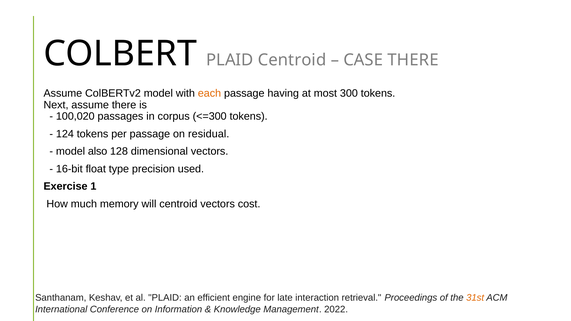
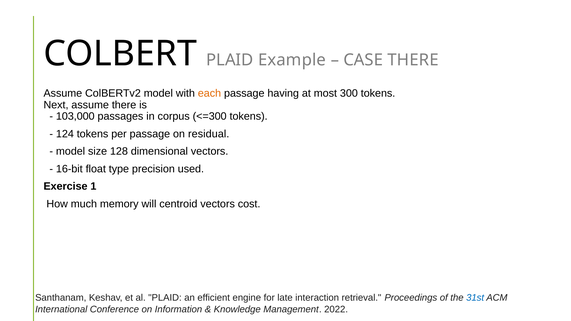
PLAID Centroid: Centroid -> Example
100,020: 100,020 -> 103,000
also: also -> size
31st colour: orange -> blue
